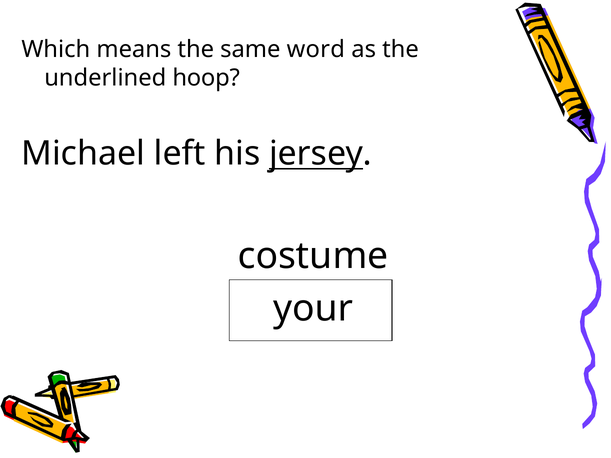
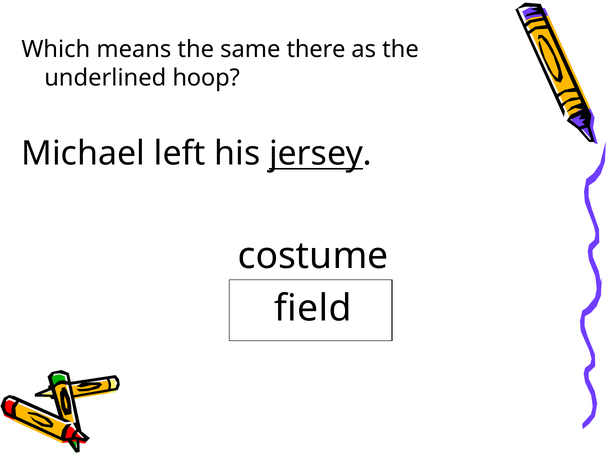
word: word -> there
your: your -> field
